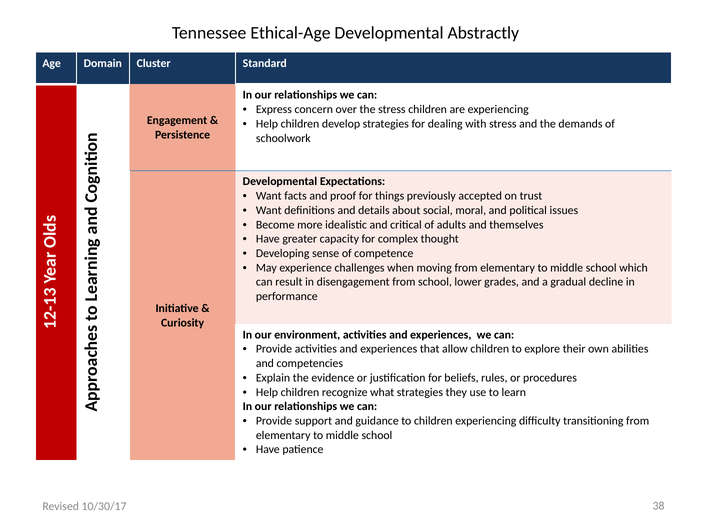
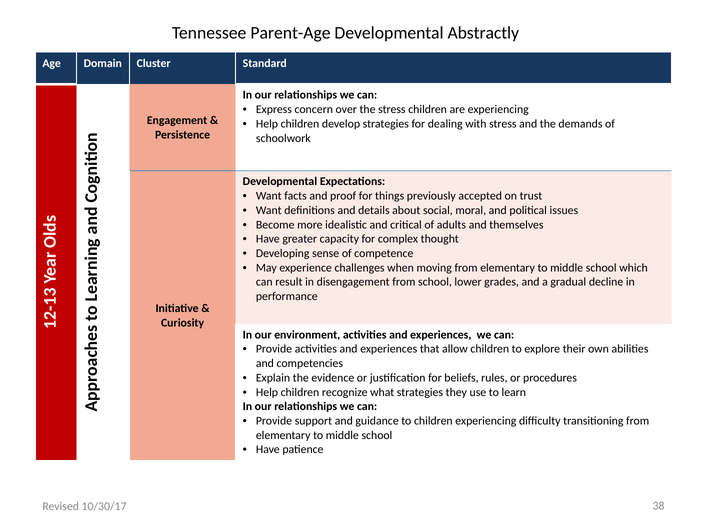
Ethical-Age: Ethical-Age -> Parent-Age
